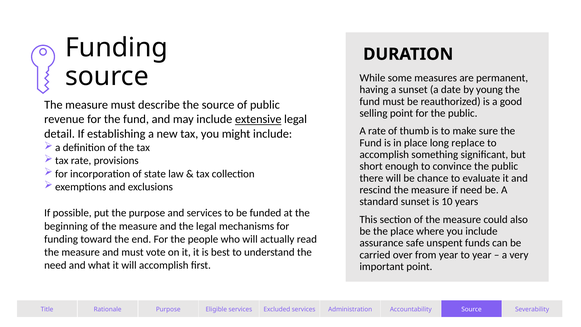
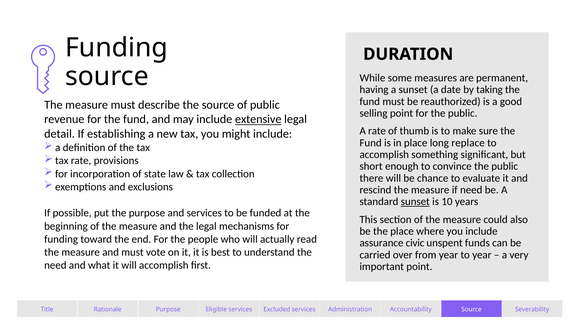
young: young -> taking
sunset at (415, 202) underline: none -> present
safe: safe -> civic
